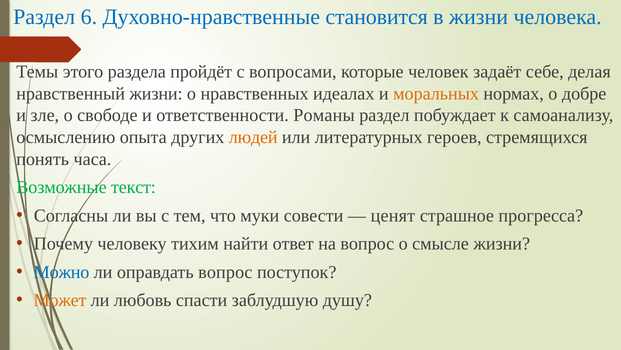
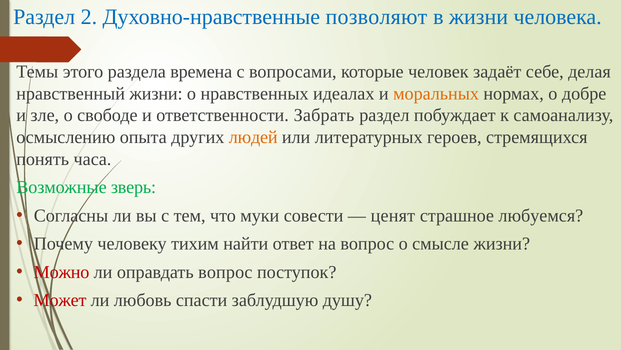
6: 6 -> 2
становится: становится -> позволяют
пройдёт: пройдёт -> времена
Романы: Романы -> Забрать
текст: текст -> зверь
прогресса: прогресса -> любуемся
Можно colour: blue -> red
Может colour: orange -> red
